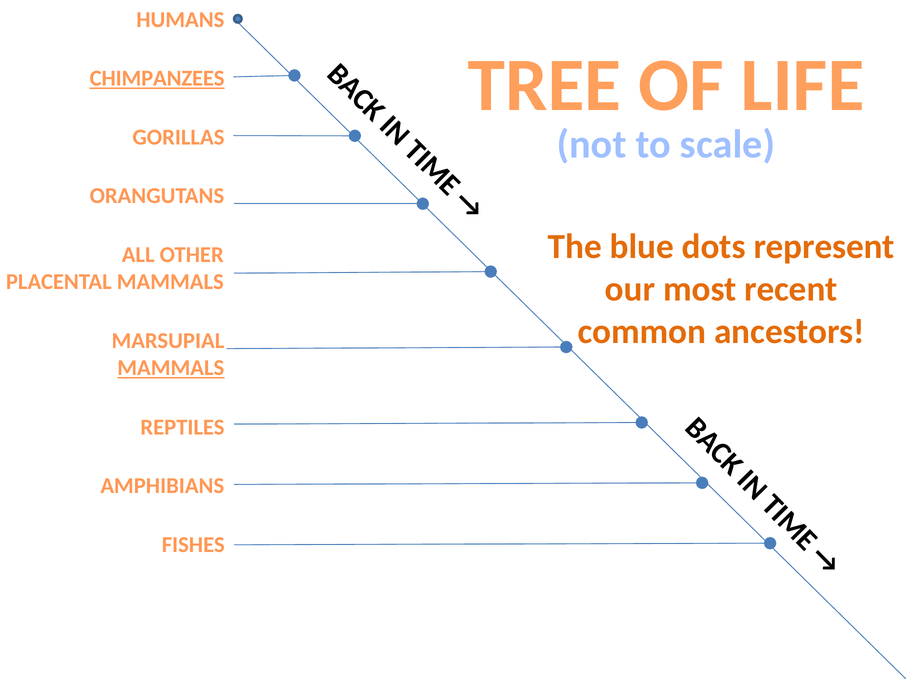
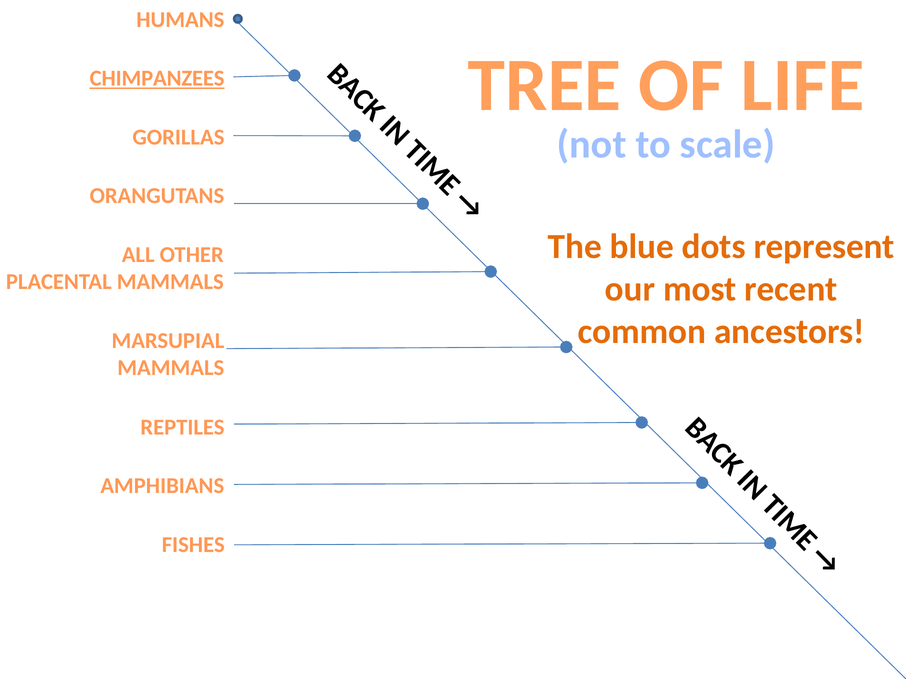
MAMMALS at (171, 368) underline: present -> none
